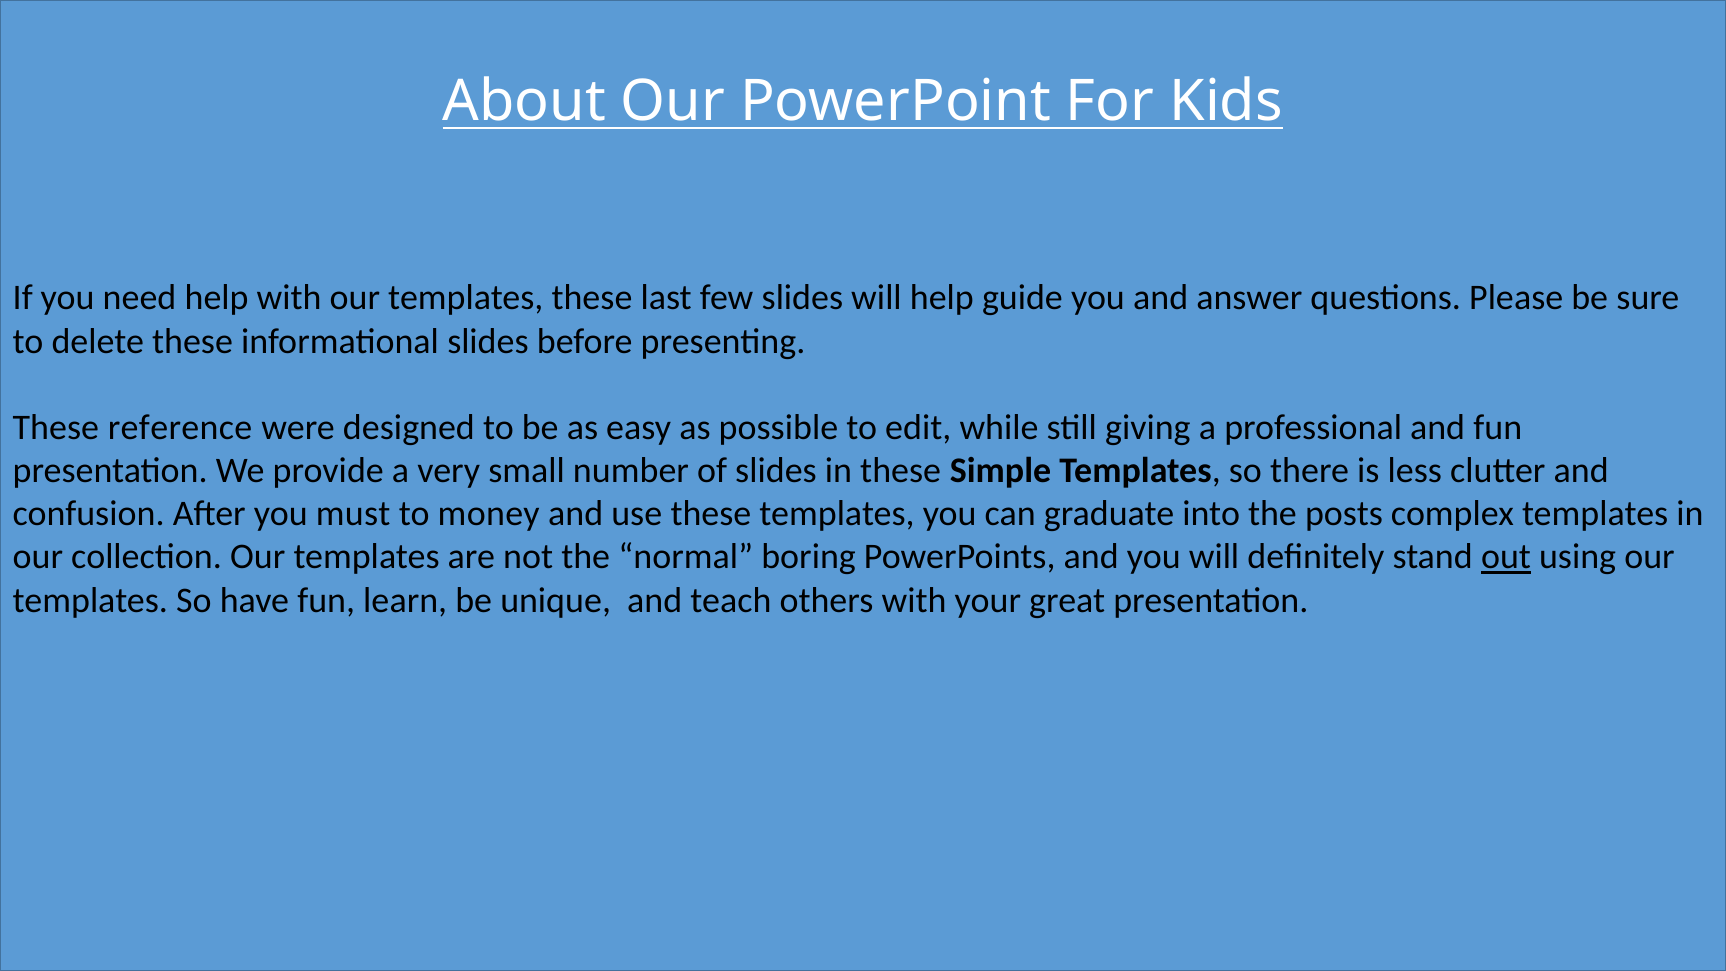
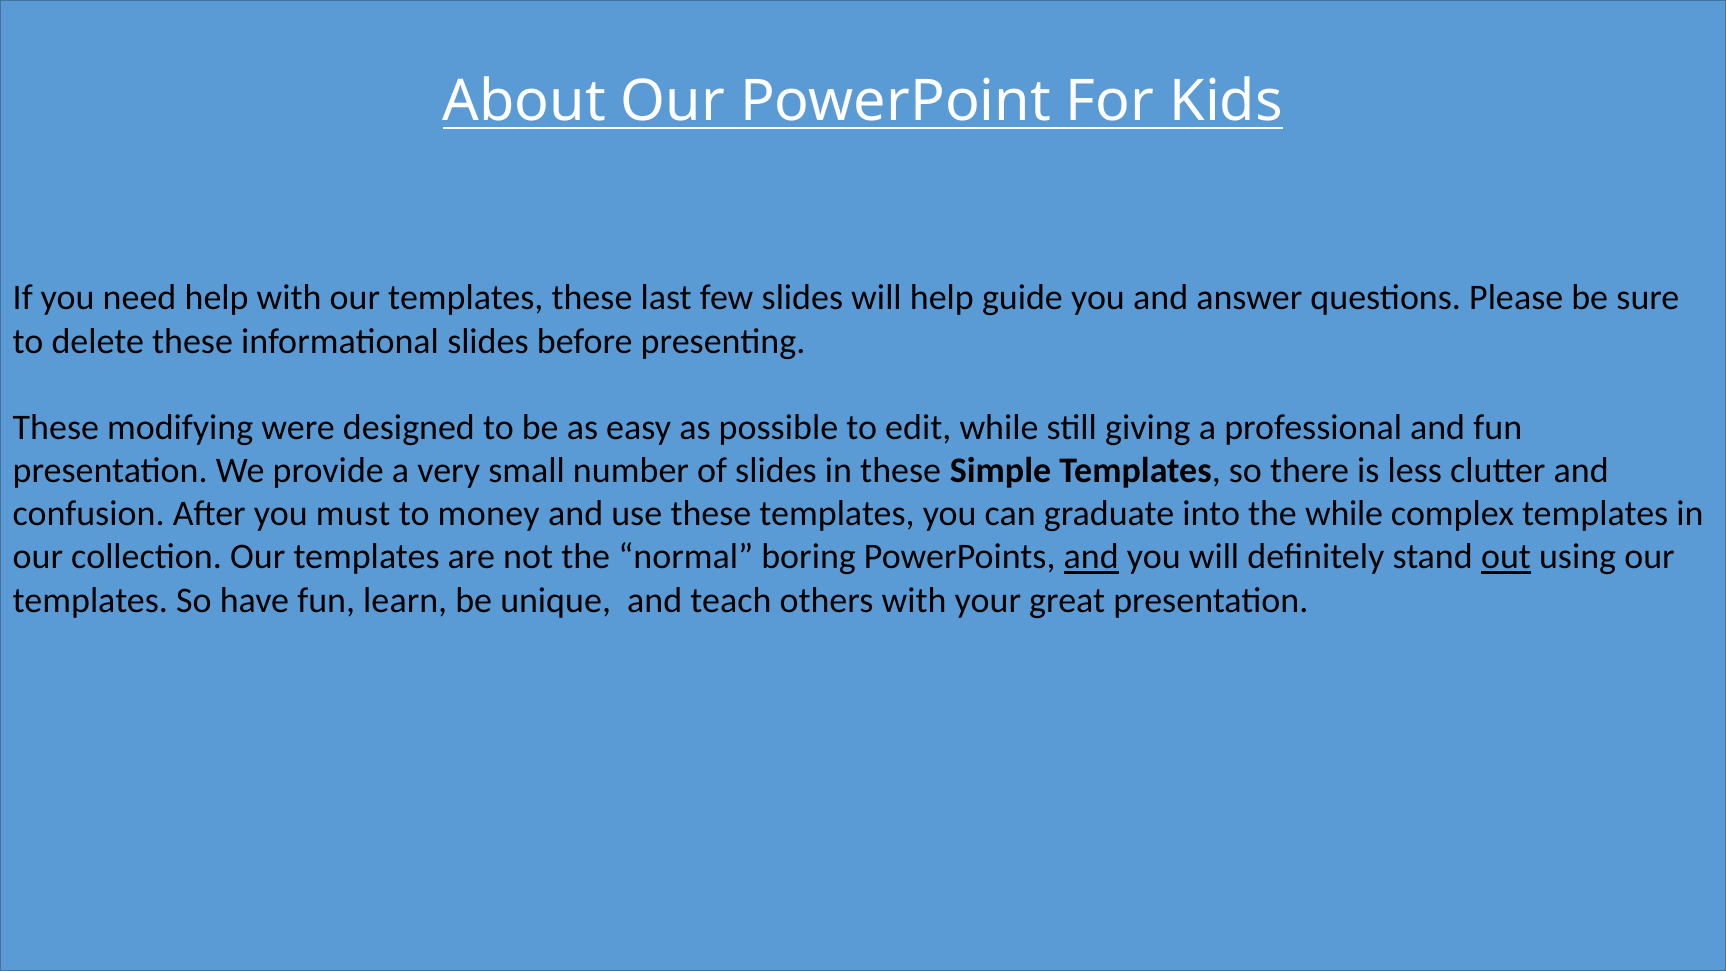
reference: reference -> modifying
the posts: posts -> while
and at (1091, 557) underline: none -> present
